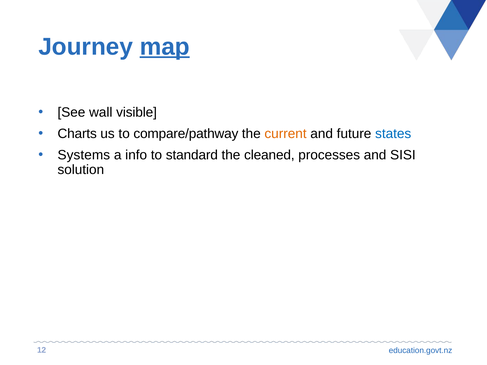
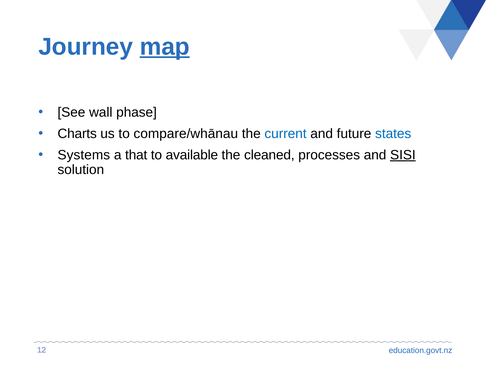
visible: visible -> phase
compare/pathway: compare/pathway -> compare/whānau
current colour: orange -> blue
info: info -> that
standard: standard -> available
SISI underline: none -> present
